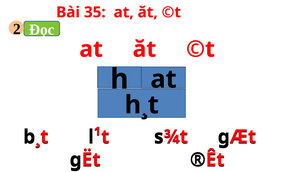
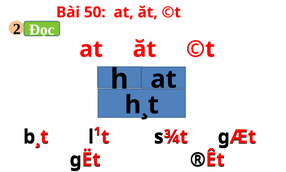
35: 35 -> 50
